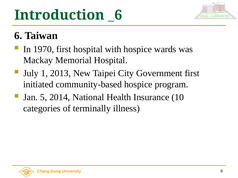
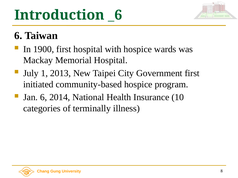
1970: 1970 -> 1900
Jan 5: 5 -> 6
